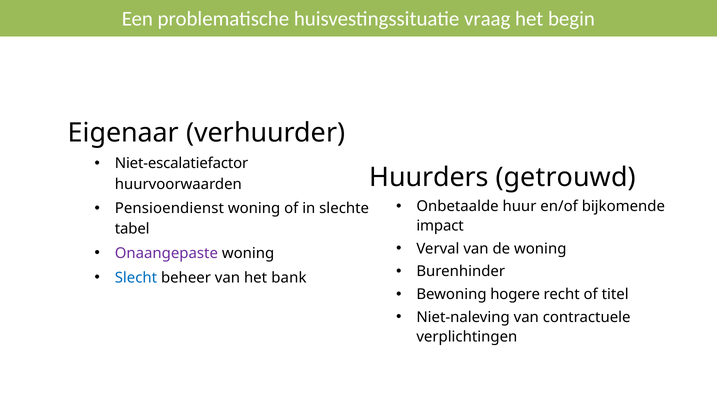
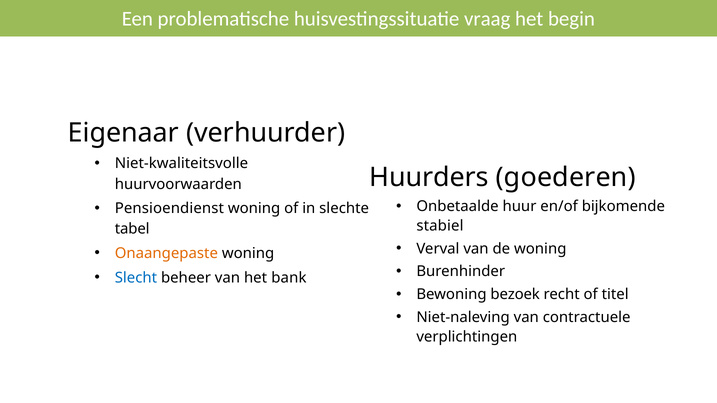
Niet-escalatiefactor: Niet-escalatiefactor -> Niet-kwaliteitsvolle
getrouwd: getrouwd -> goederen
impact: impact -> stabiel
Onaangepaste colour: purple -> orange
hogere: hogere -> bezoek
